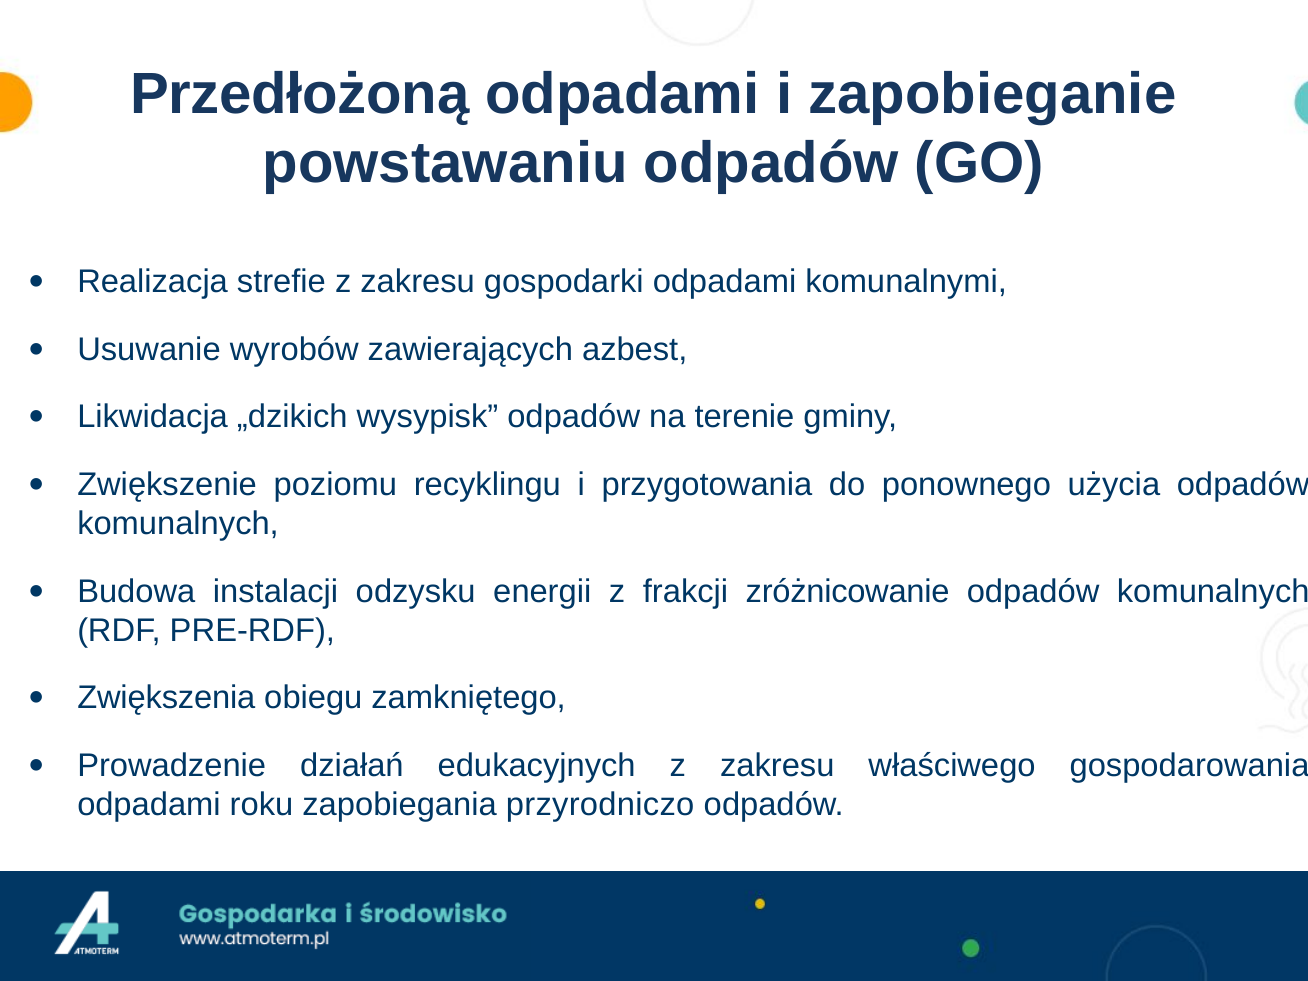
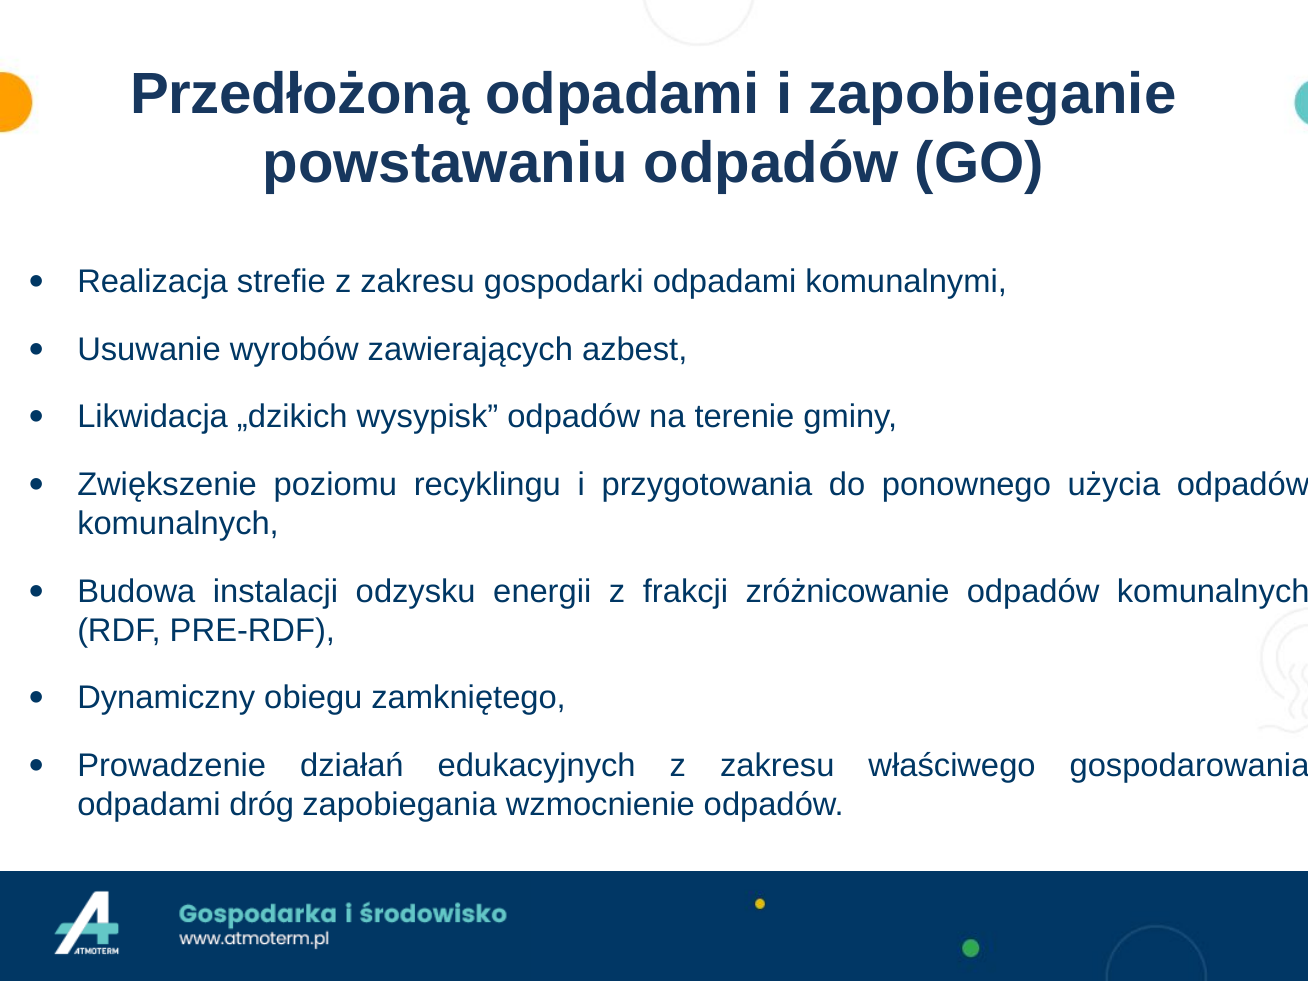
Zwiększenia: Zwiększenia -> Dynamiczny
roku: roku -> dróg
przyrodniczo: przyrodniczo -> wzmocnienie
